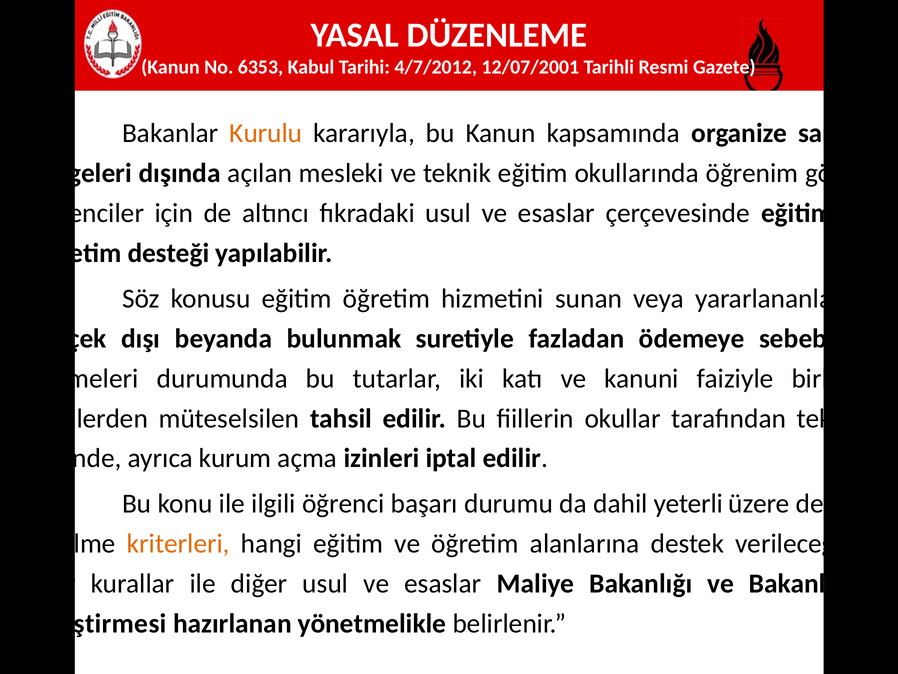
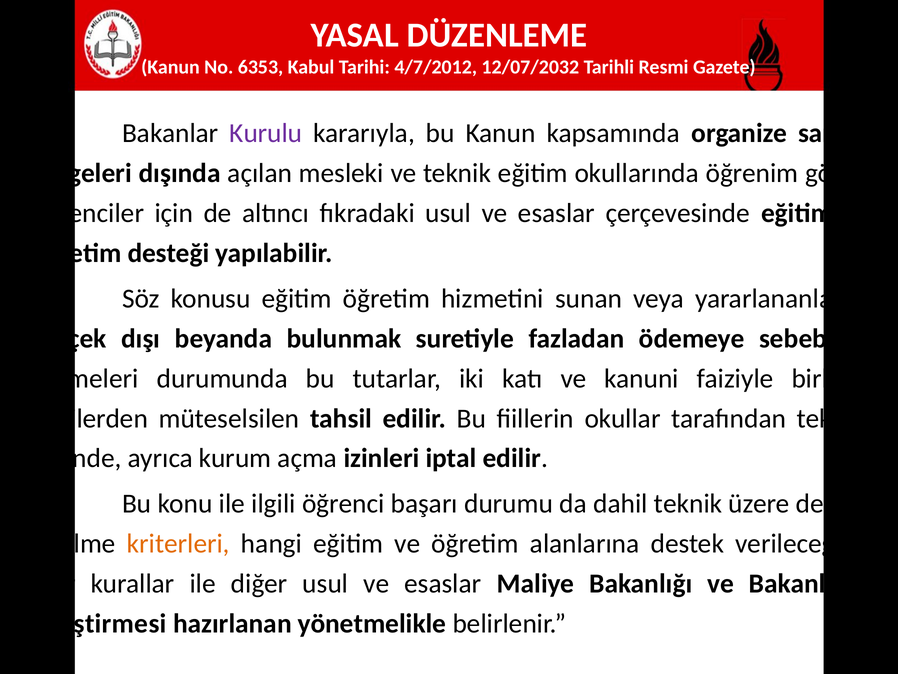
12/07/2001: 12/07/2001 -> 12/07/2032
Kurulu colour: orange -> purple
dahil yeterli: yeterli -> teknik
